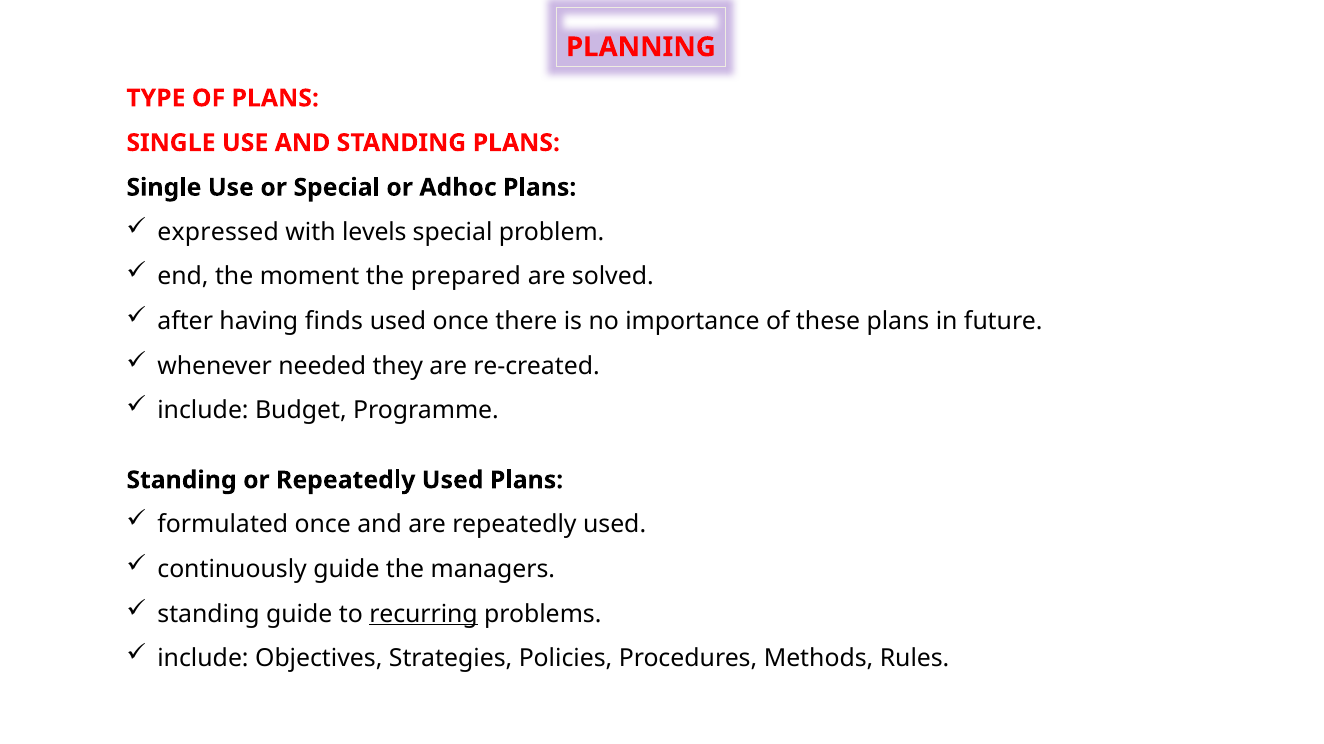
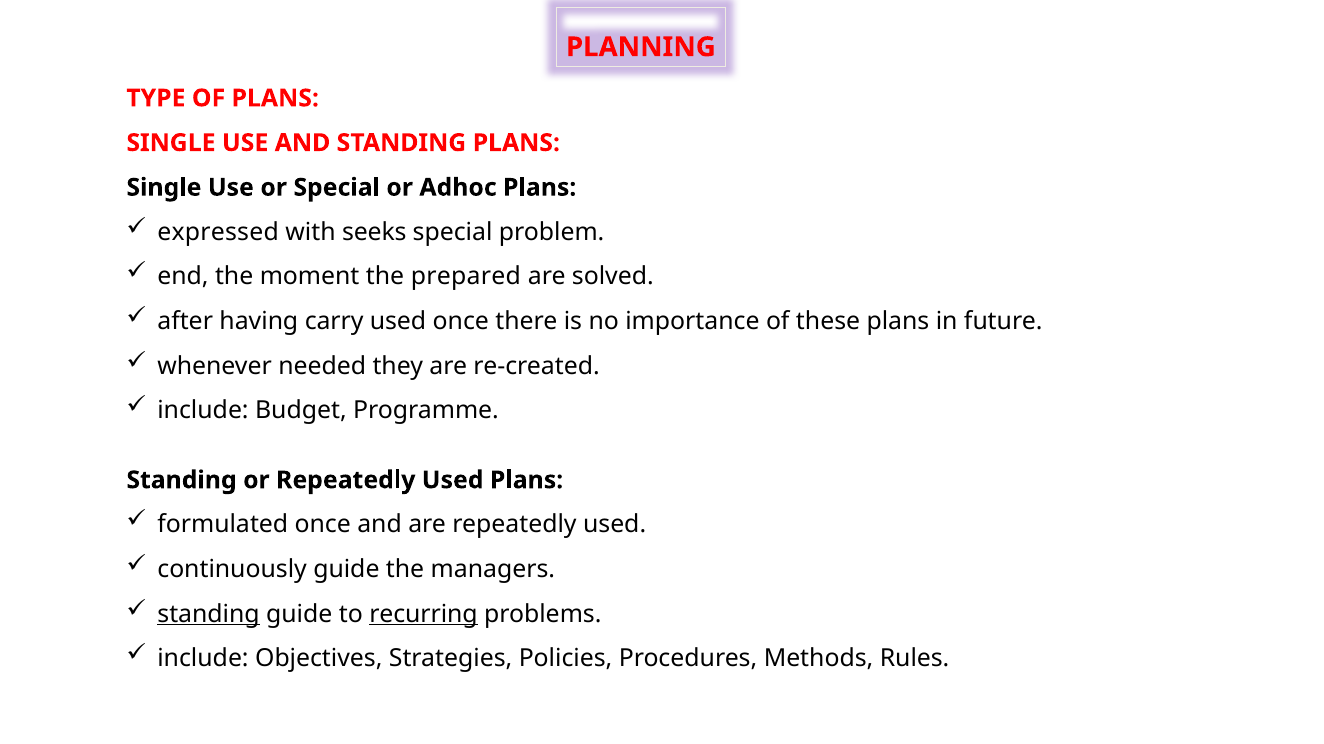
levels: levels -> seeks
finds: finds -> carry
standing at (209, 615) underline: none -> present
